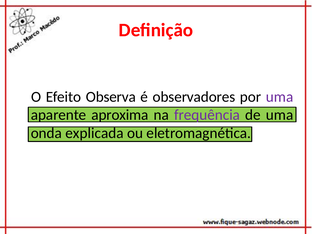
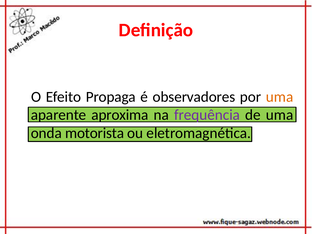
Observa: Observa -> Propaga
uma at (280, 97) colour: purple -> orange
explicada: explicada -> motorista
